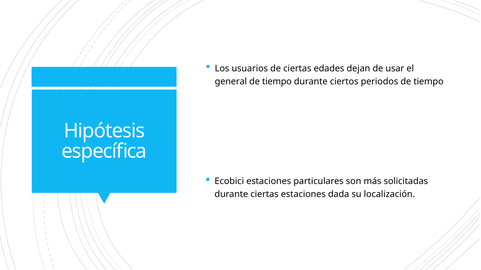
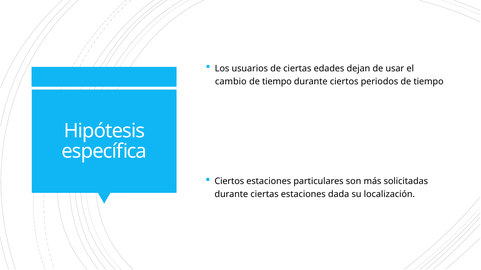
general: general -> cambio
Ecobici at (229, 182): Ecobici -> Ciertos
